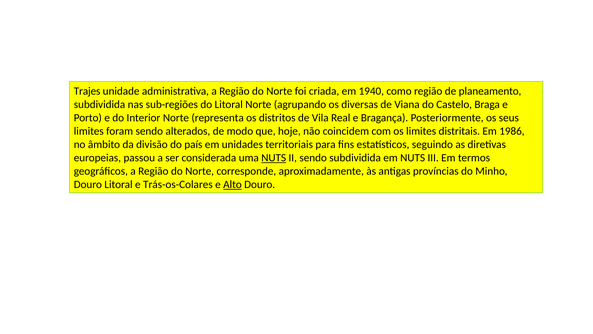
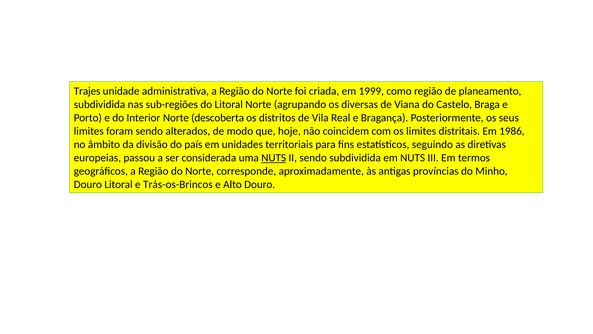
1940: 1940 -> 1999
representa: representa -> descoberta
Trás-os-Colares: Trás-os-Colares -> Trás-os-Brincos
Alto underline: present -> none
